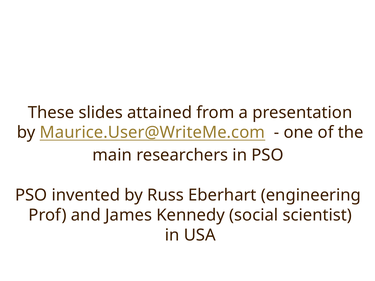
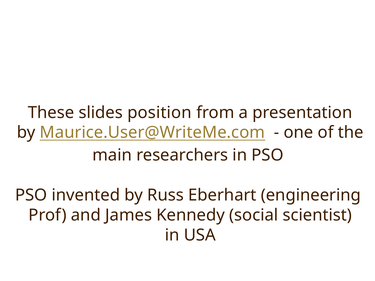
attained: attained -> position
